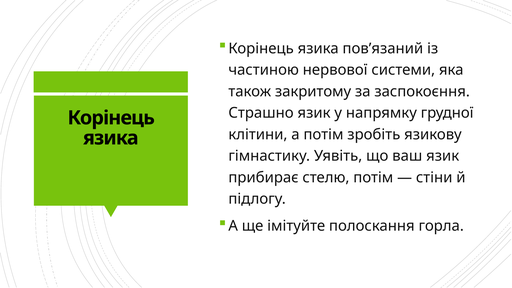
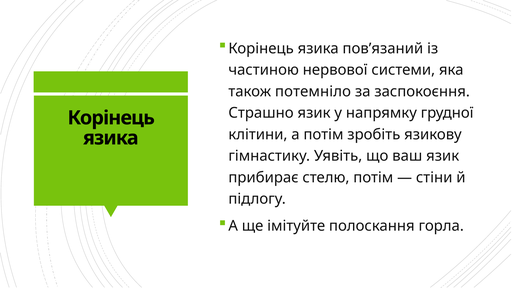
закритому: закритому -> потемніло
